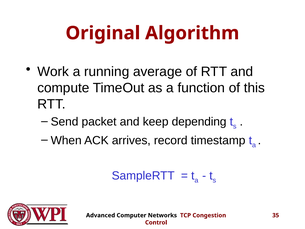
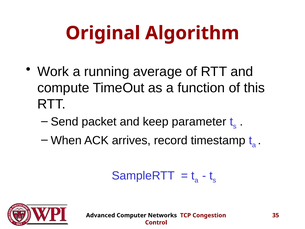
depending: depending -> parameter
